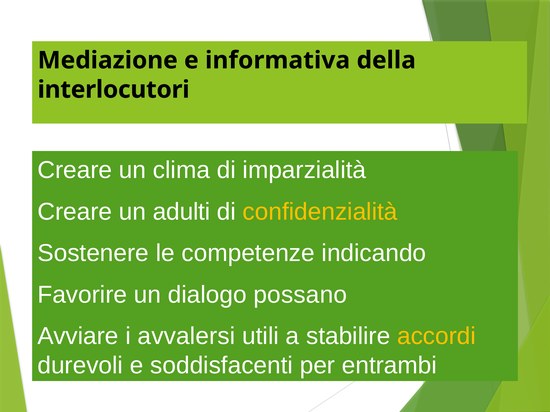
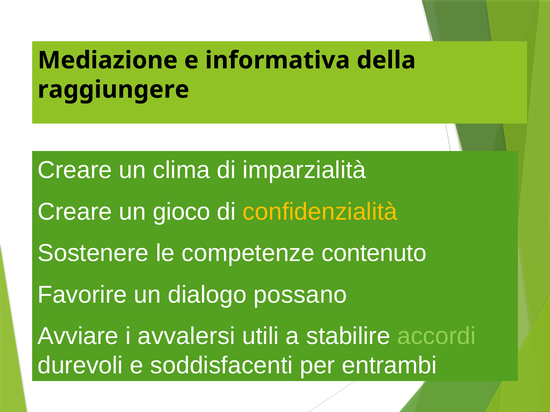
interlocutori: interlocutori -> raggiungere
adulti: adulti -> gioco
indicando: indicando -> contenuto
accordi colour: yellow -> light green
